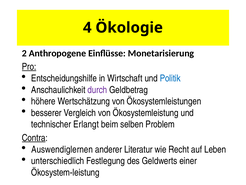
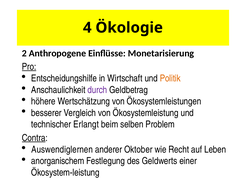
Politik colour: blue -> orange
Literatur: Literatur -> Oktober
unterschiedlich: unterschiedlich -> anorganischem
